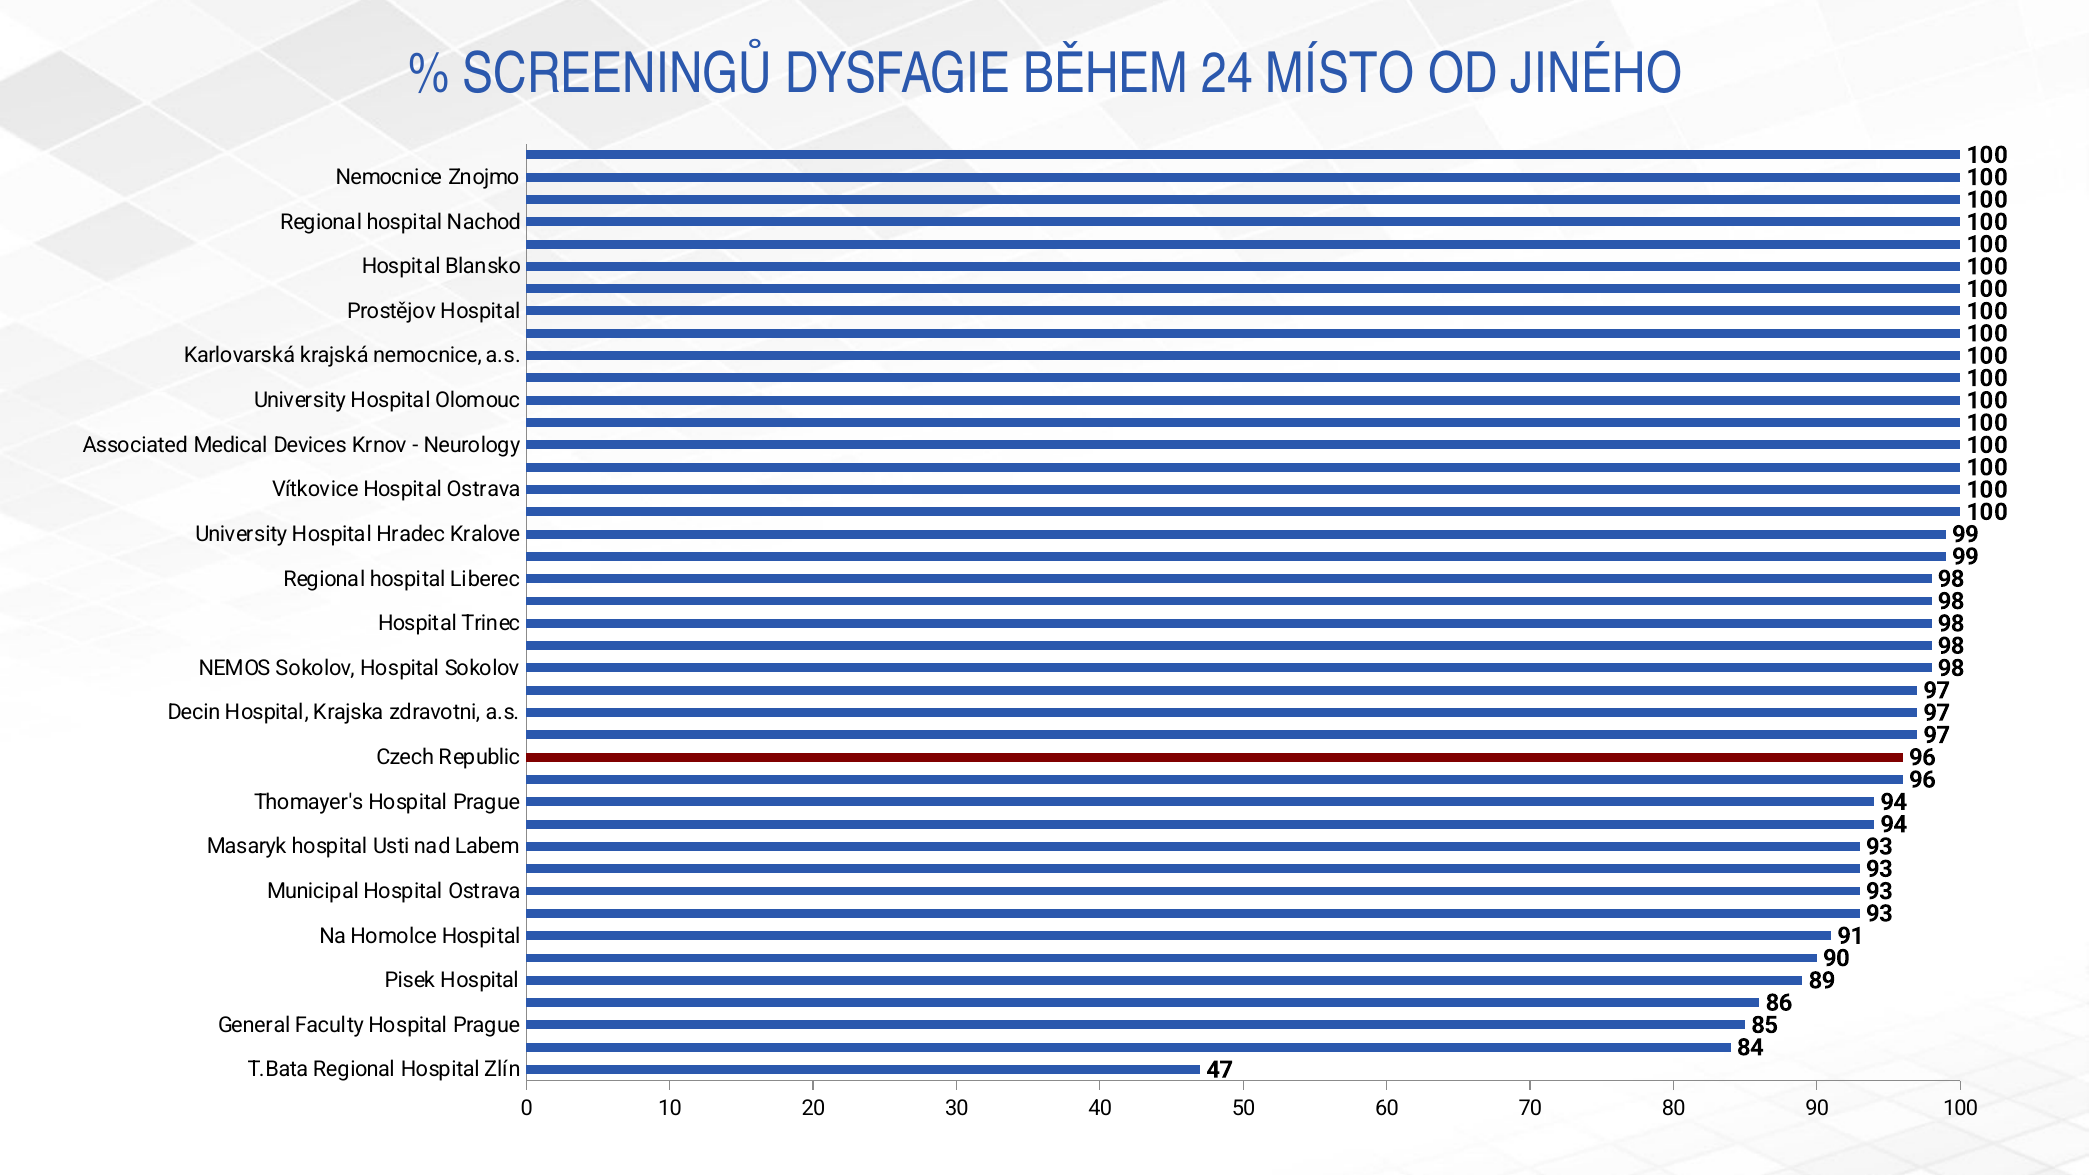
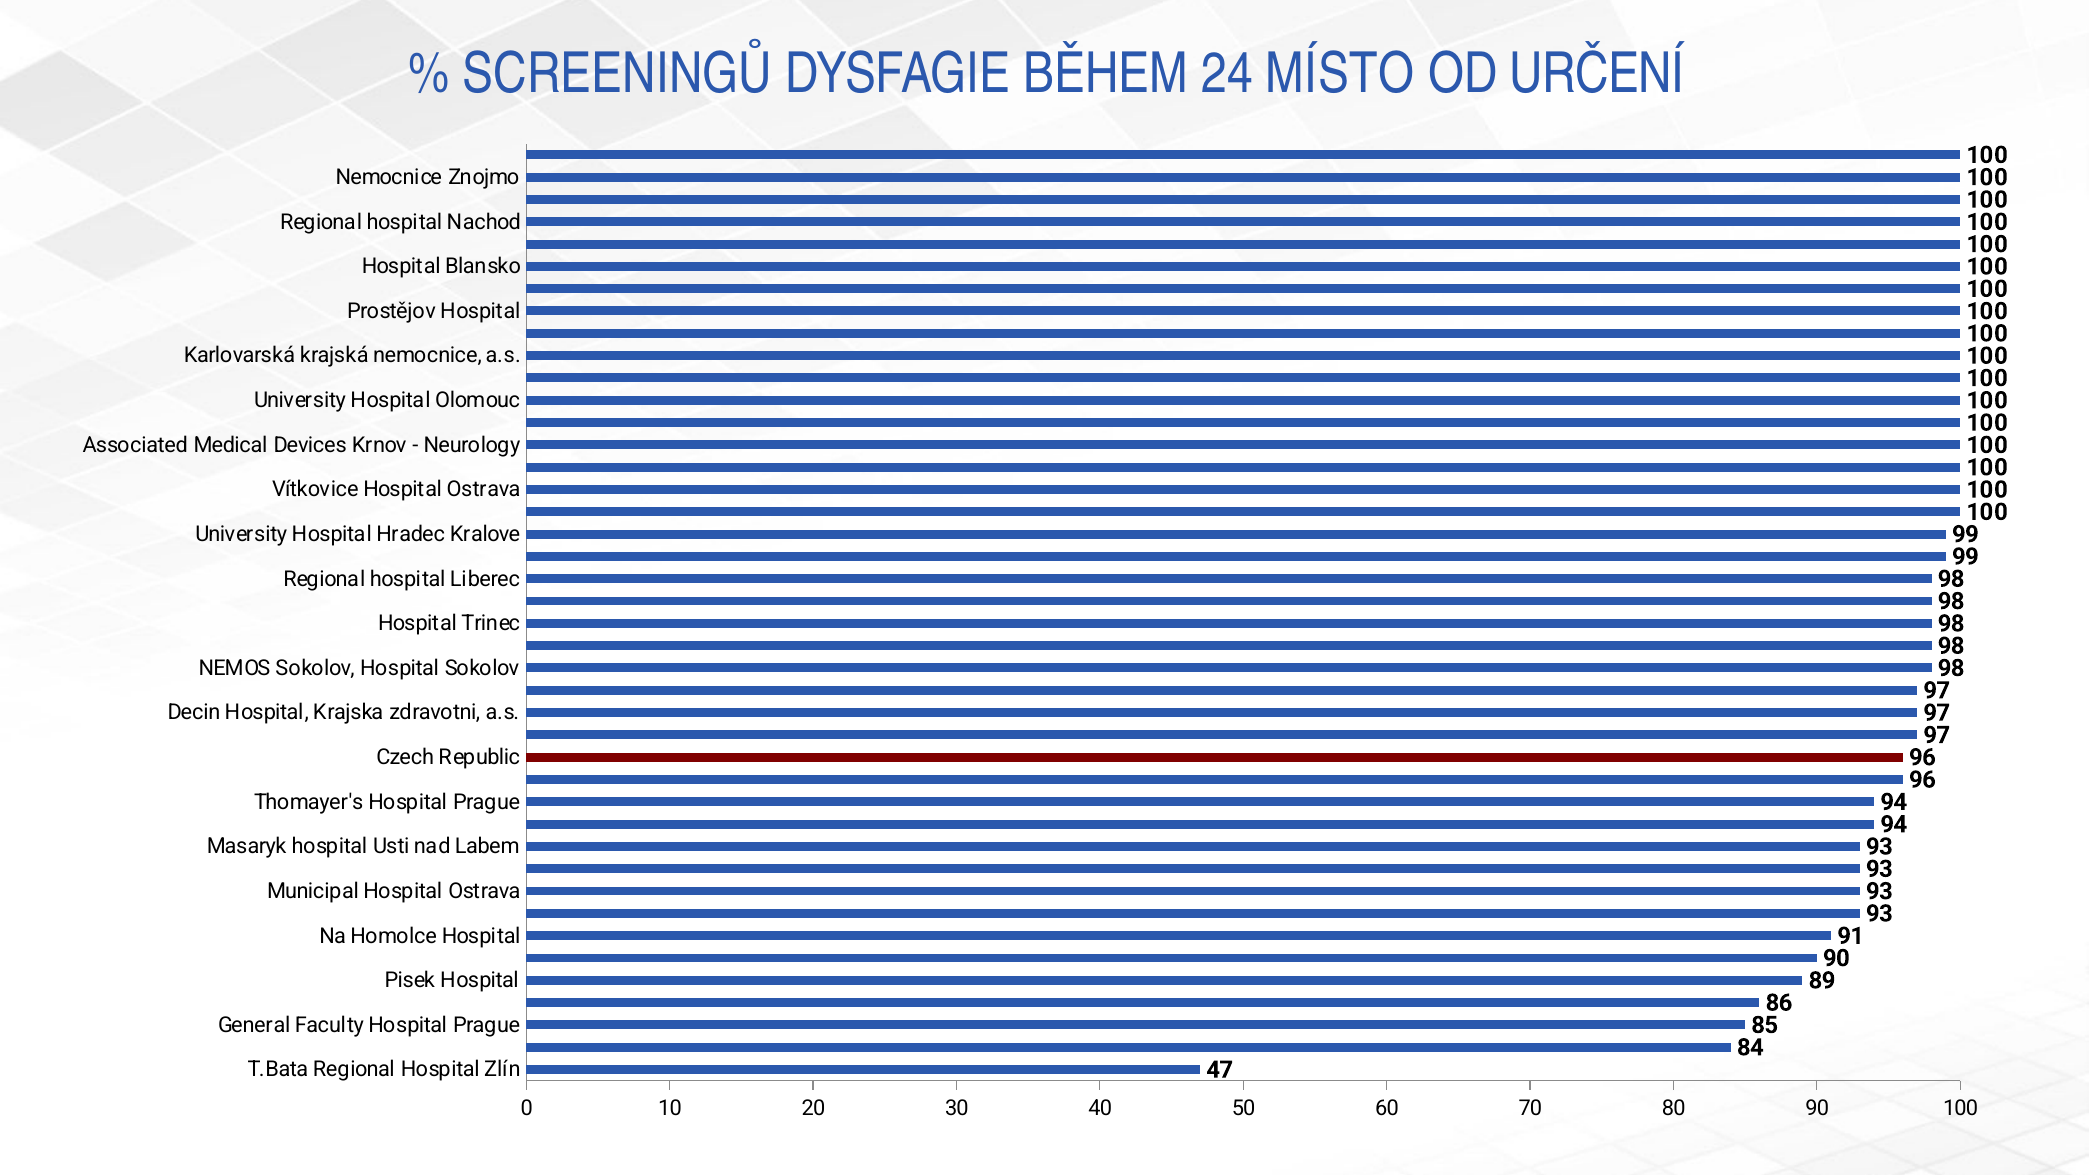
JINÉHO: JINÉHO -> URČENÍ
